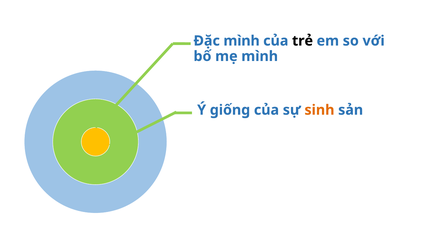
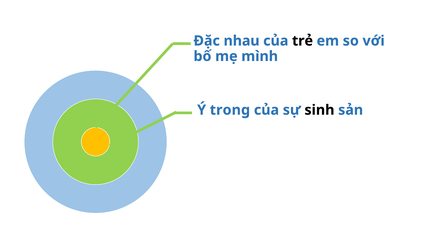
Đặc mình: mình -> nhau
giống: giống -> trong
sinh colour: orange -> black
